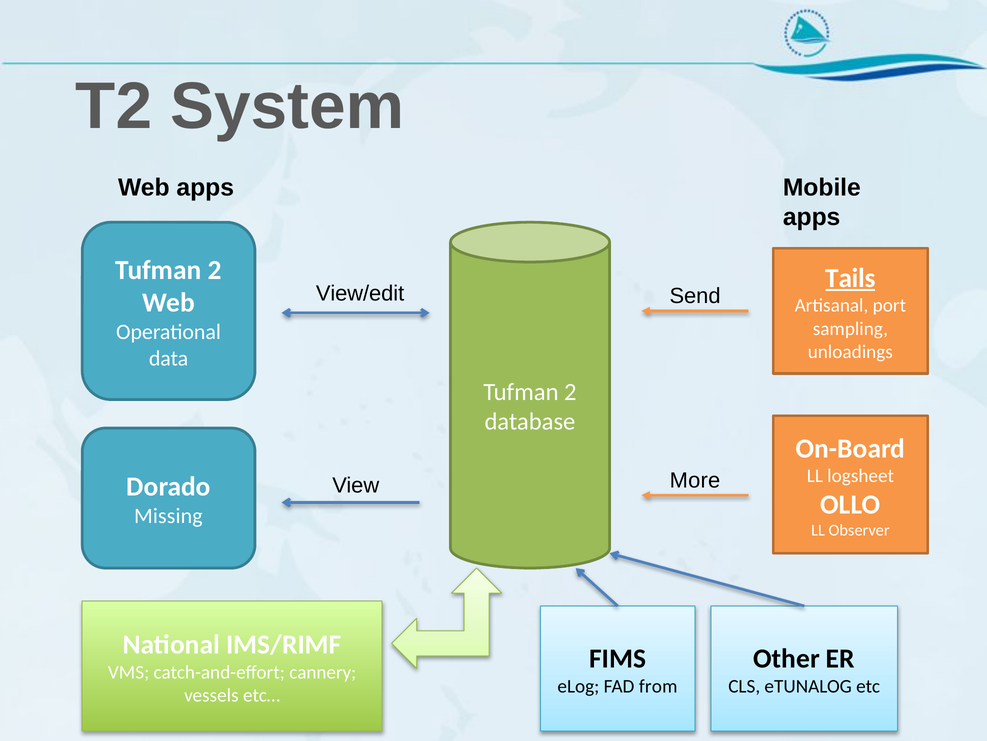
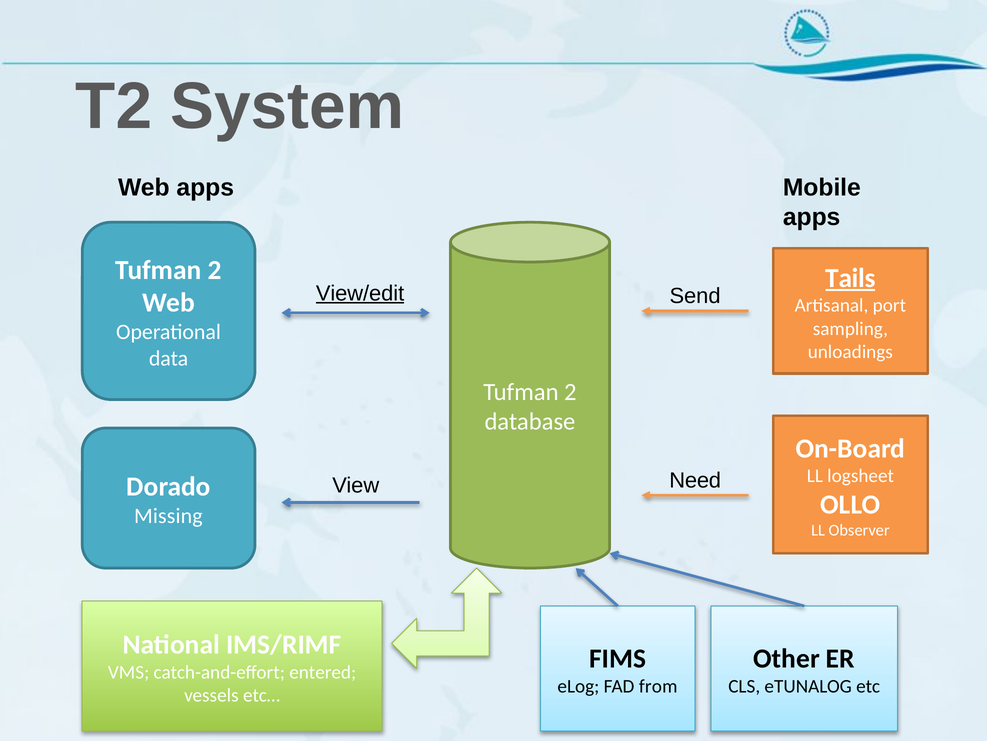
View/edit underline: none -> present
More: More -> Need
cannery: cannery -> entered
